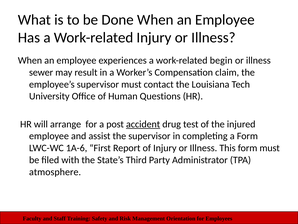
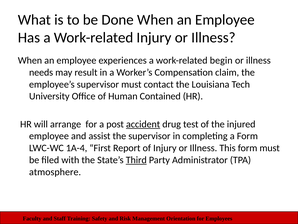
sewer: sewer -> needs
Questions: Questions -> Contained
1A-6: 1A-6 -> 1A-4
Third underline: none -> present
